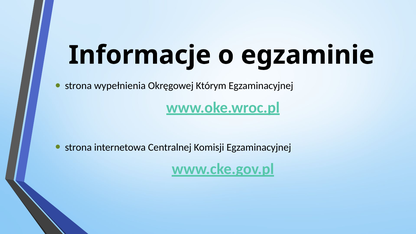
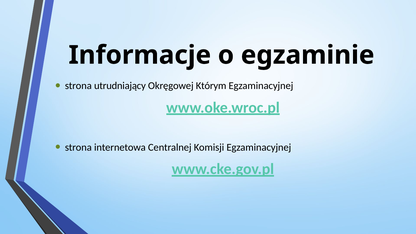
wypełnienia: wypełnienia -> utrudniający
